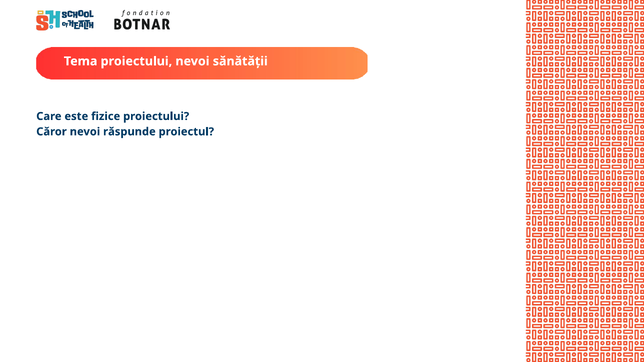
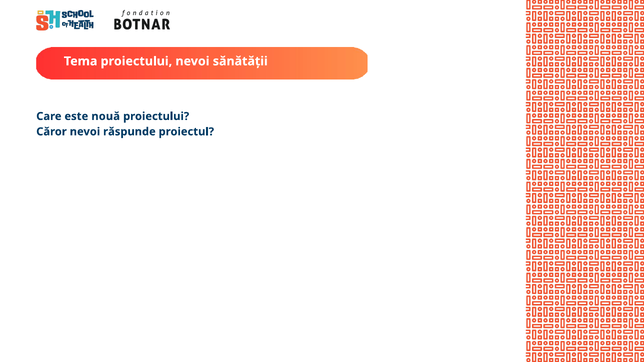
fizice: fizice -> nouă
